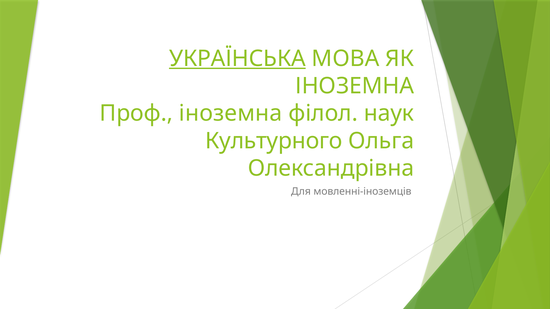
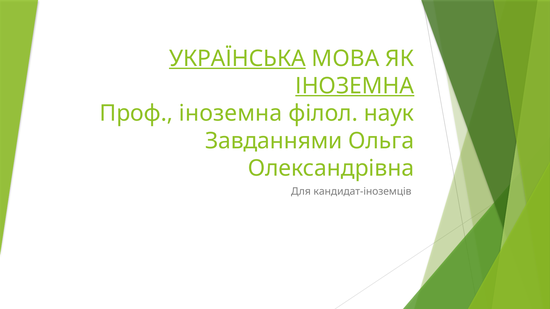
ІНОЗЕМНА at (355, 86) underline: none -> present
Культурного: Культурного -> Завданнями
мовленні-іноземців: мовленні-іноземців -> кандидат-іноземців
